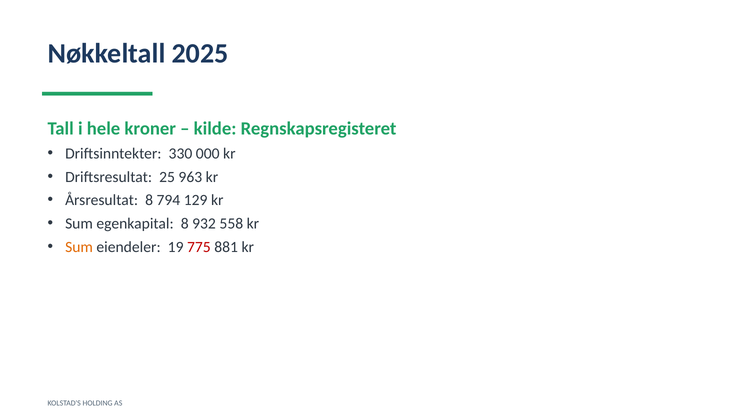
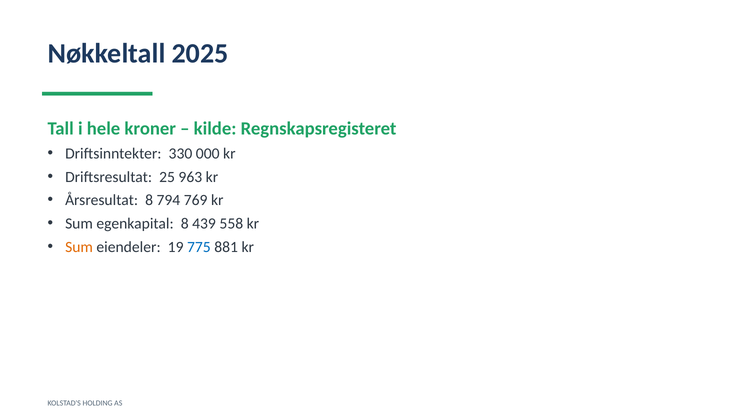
129: 129 -> 769
932: 932 -> 439
775 colour: red -> blue
